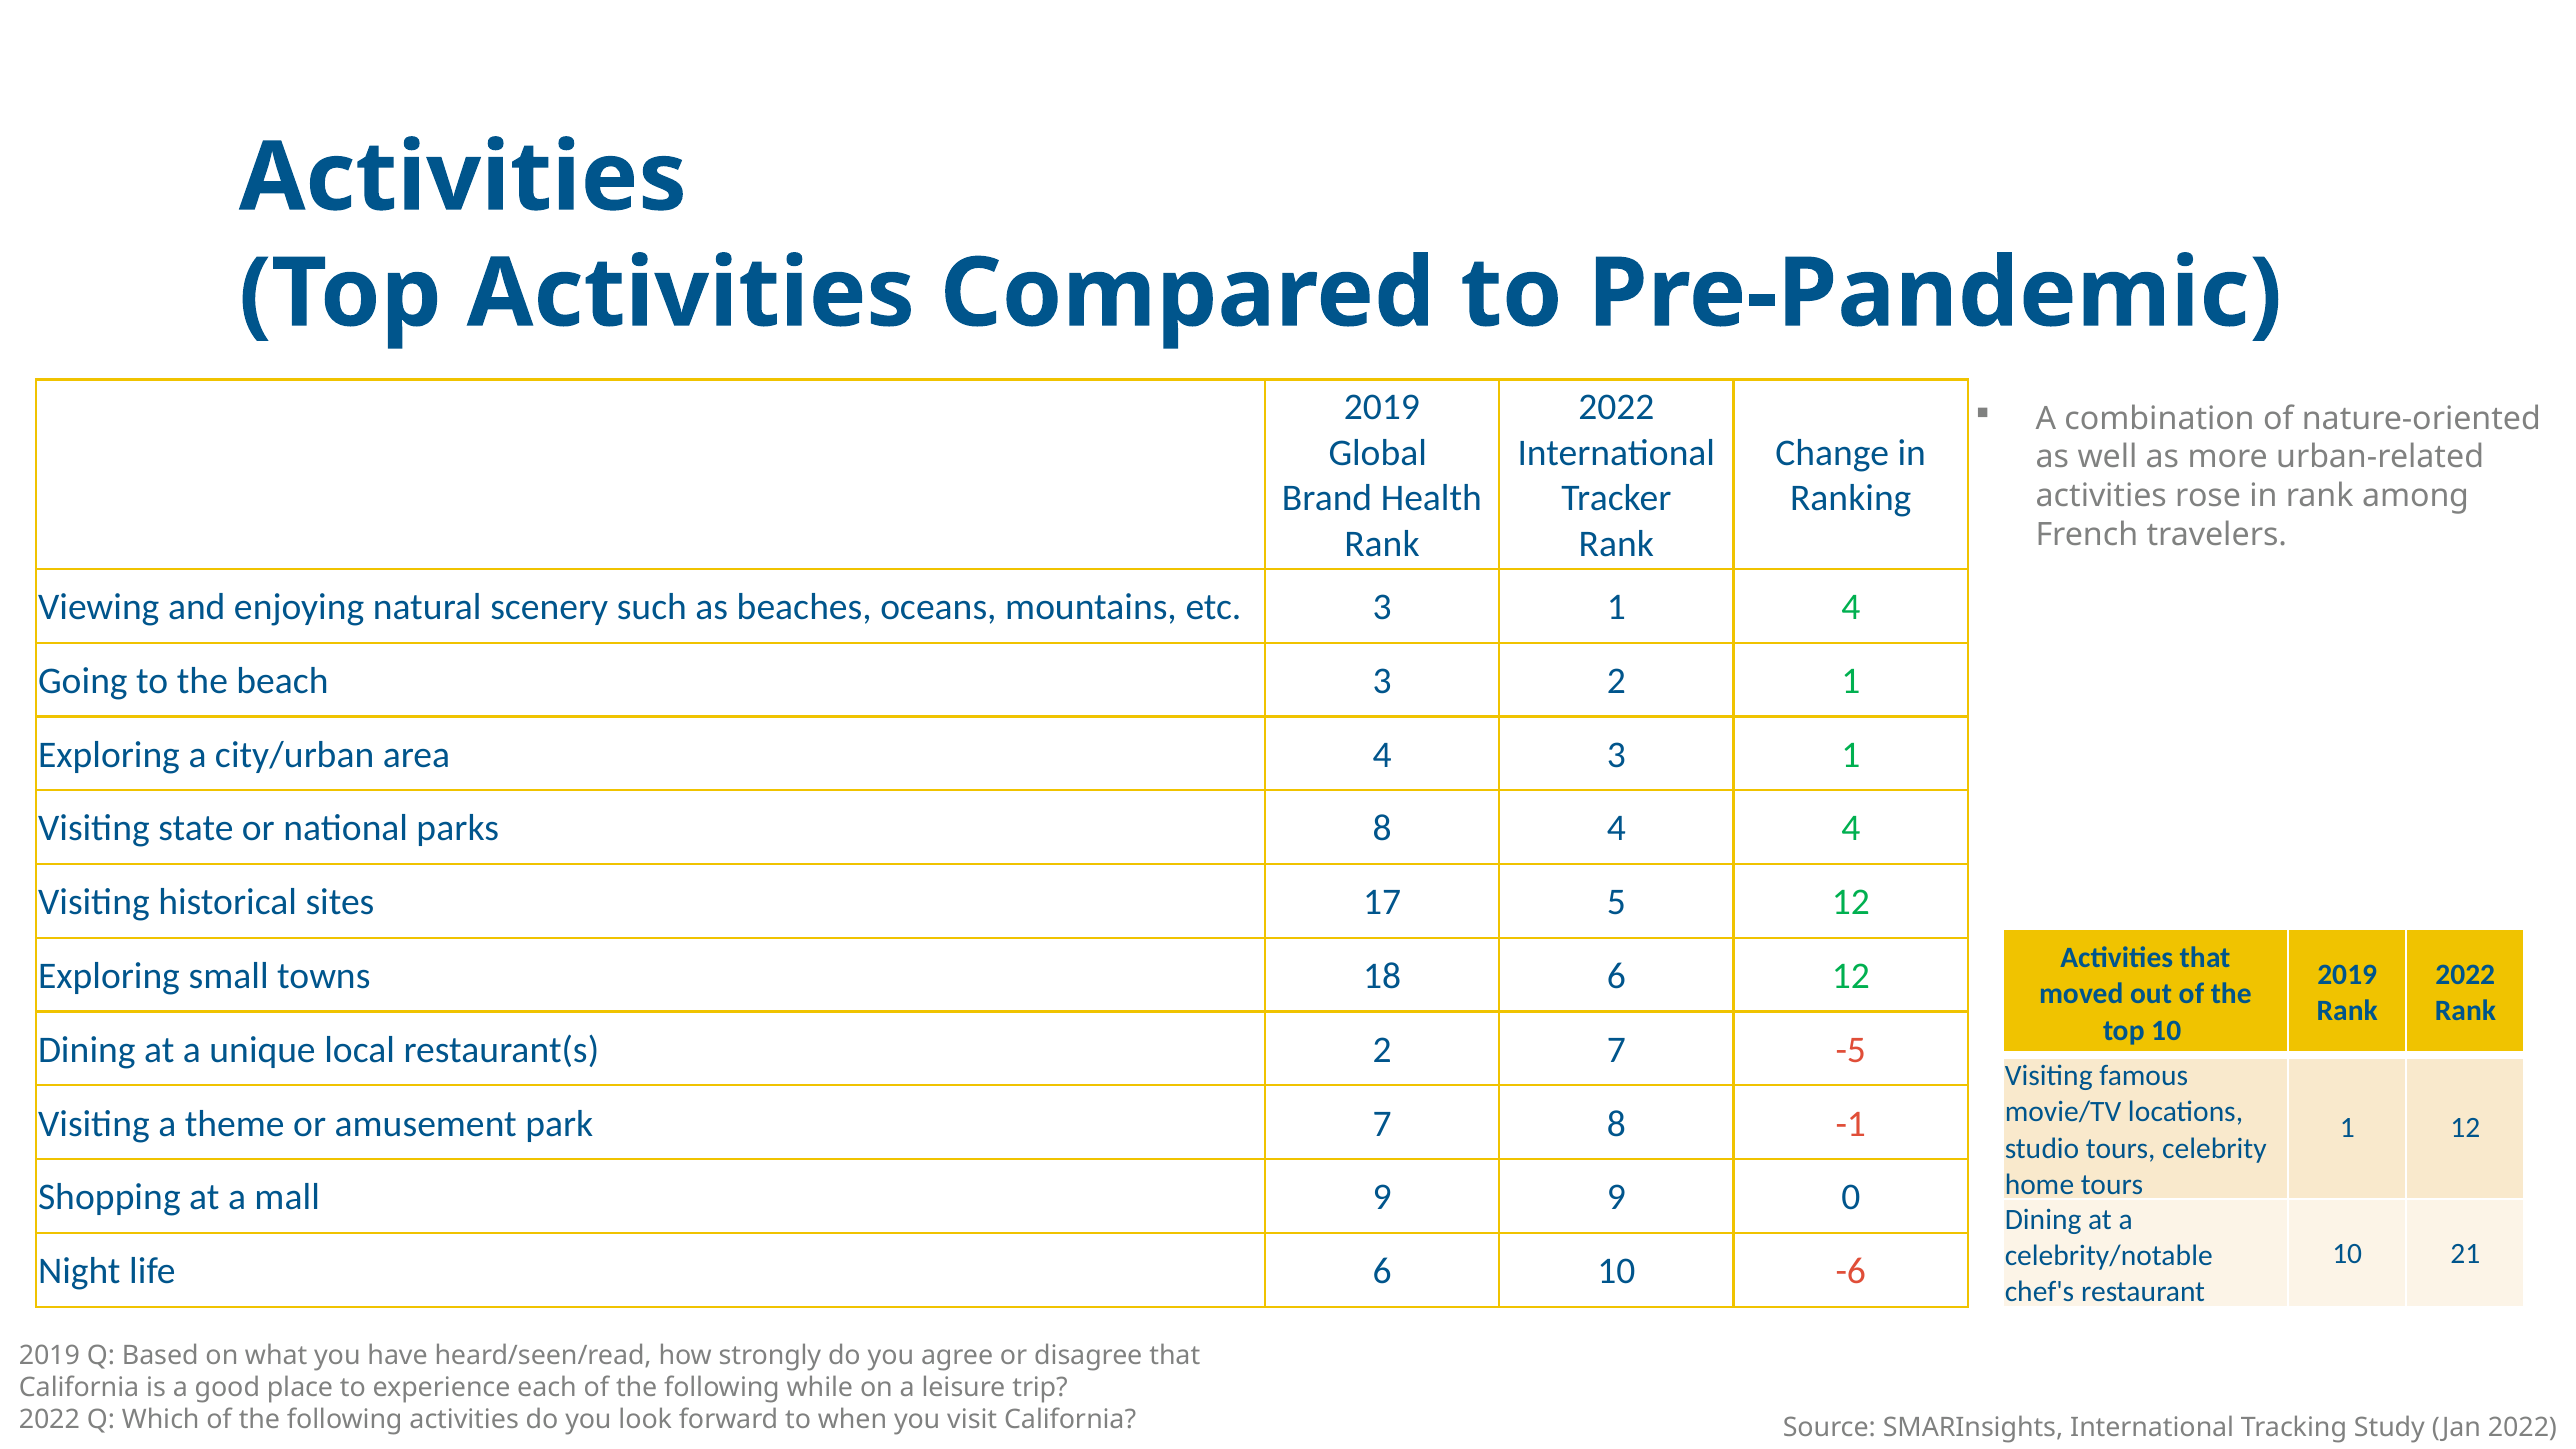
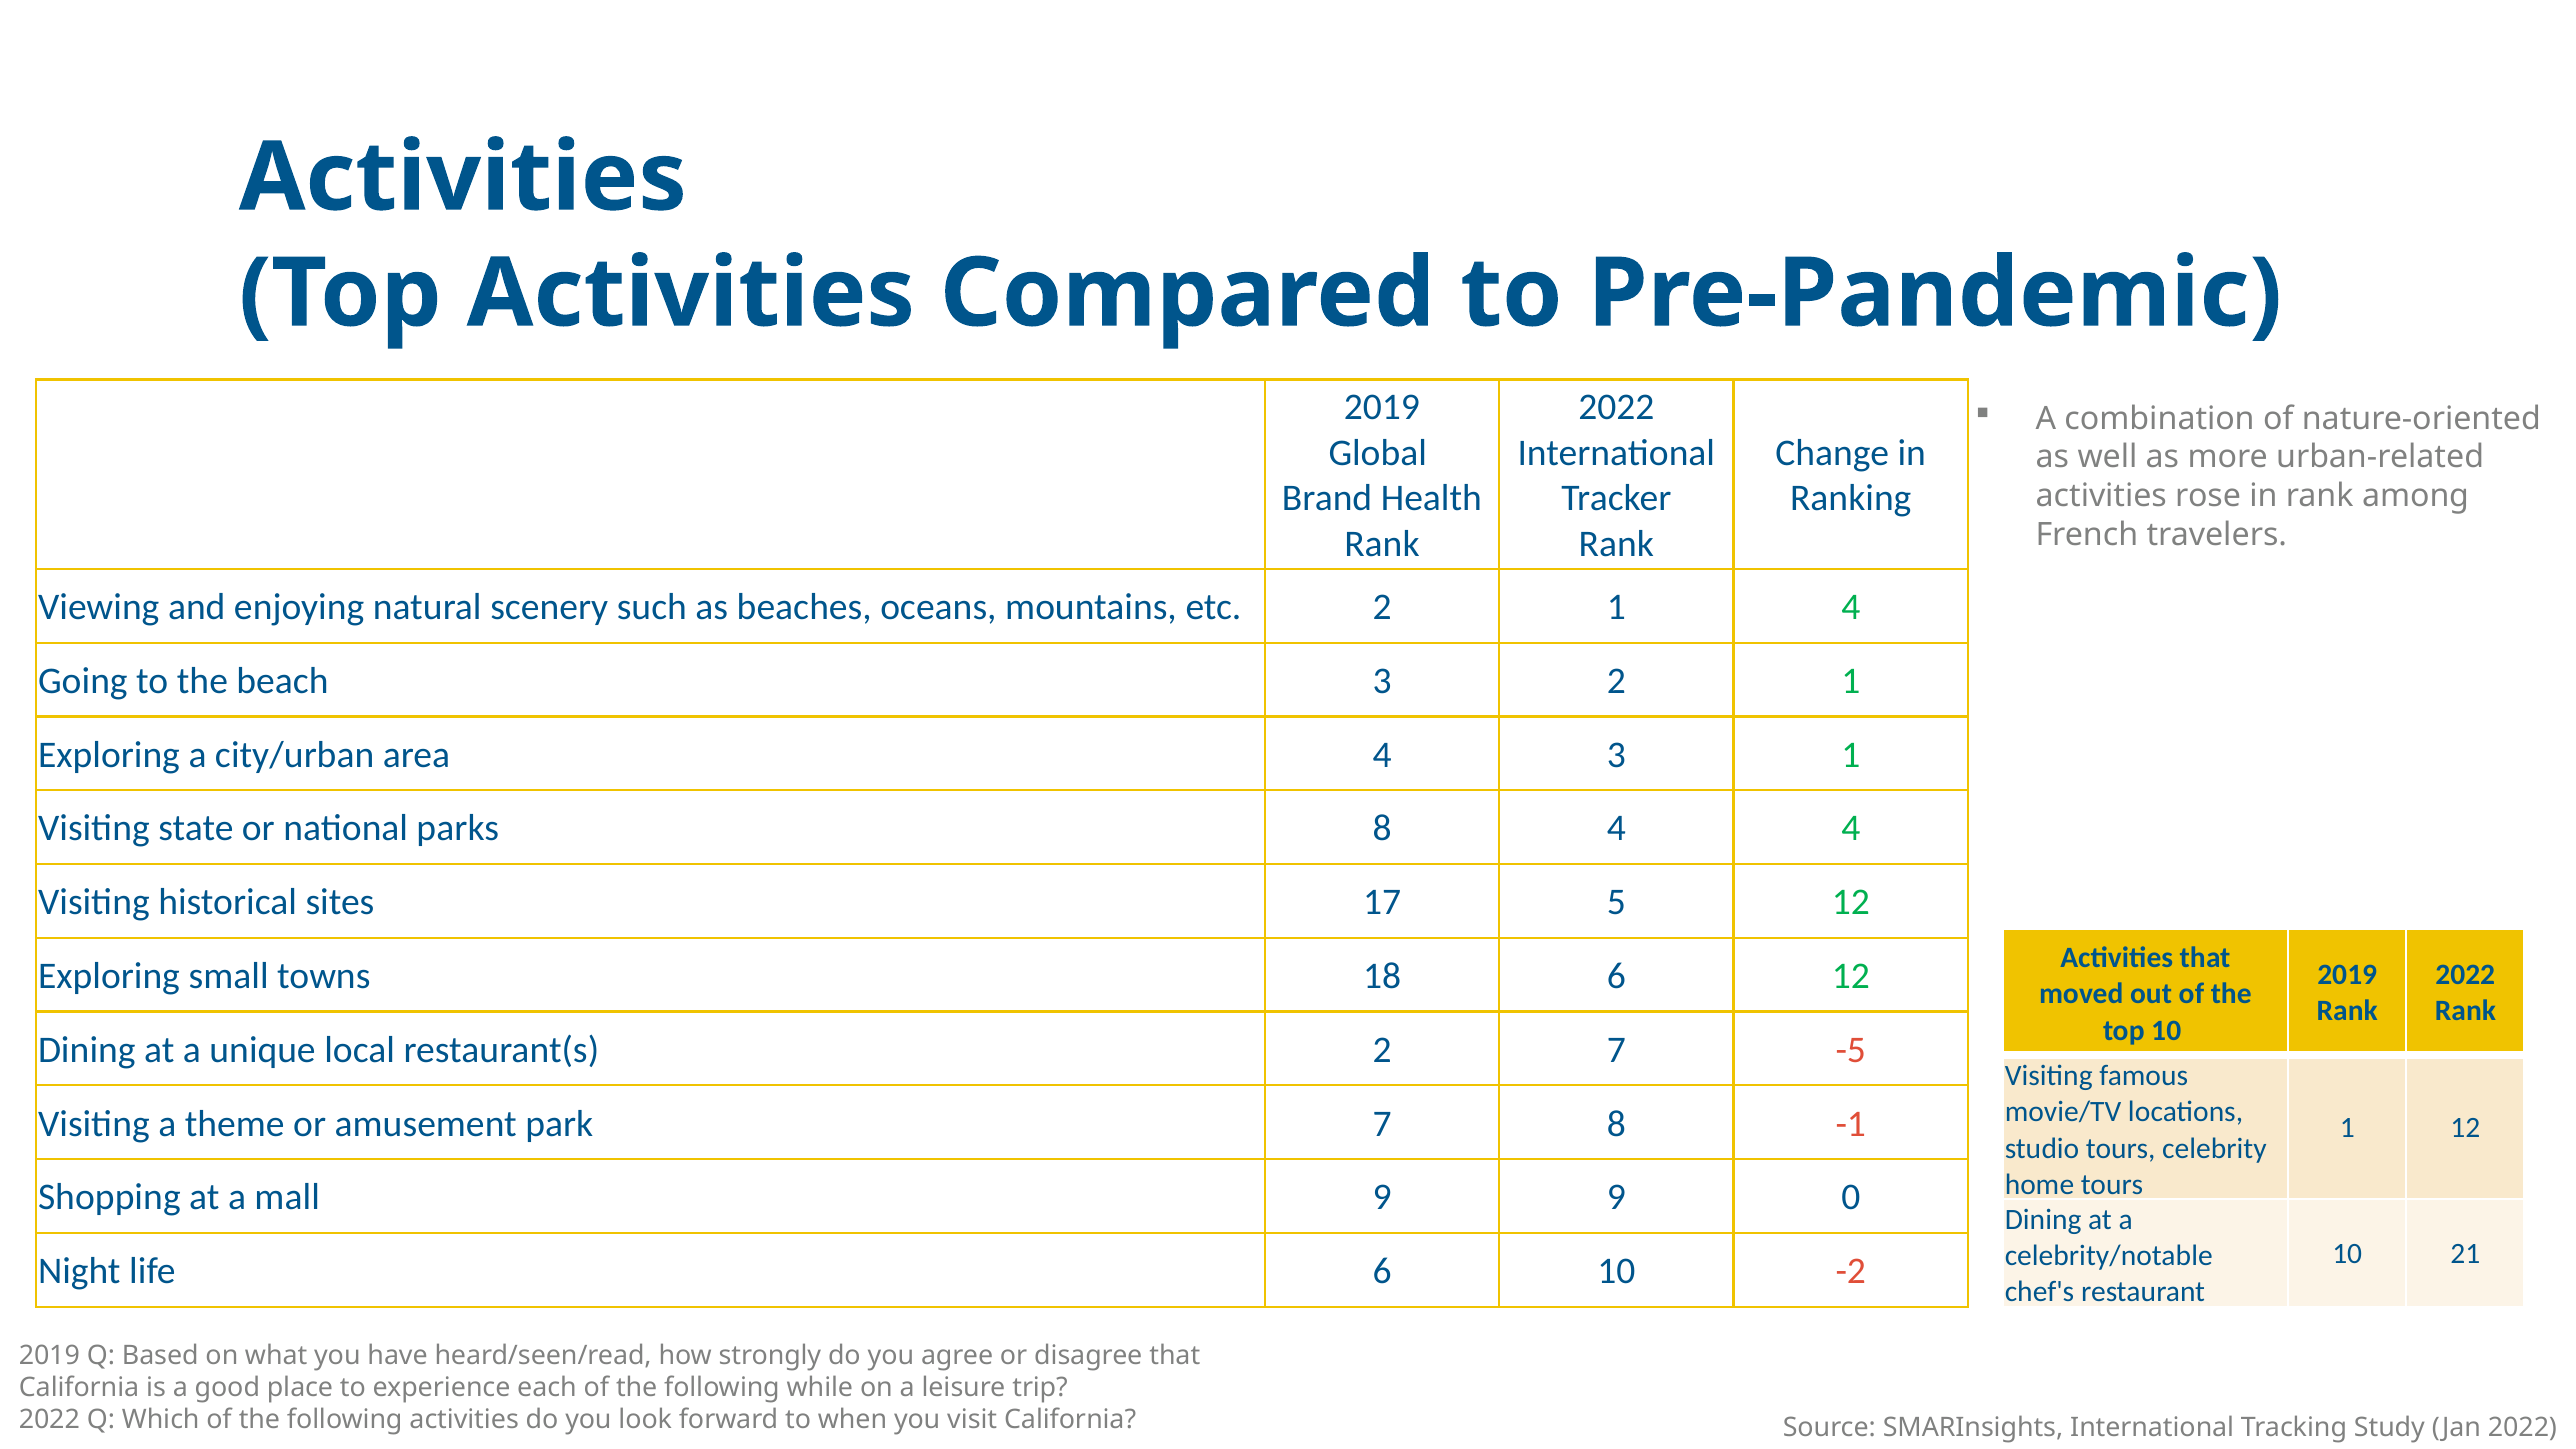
etc 3: 3 -> 2
-6: -6 -> -2
